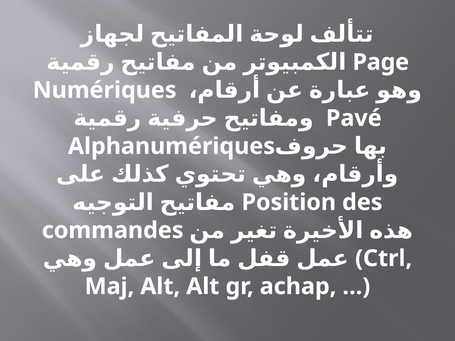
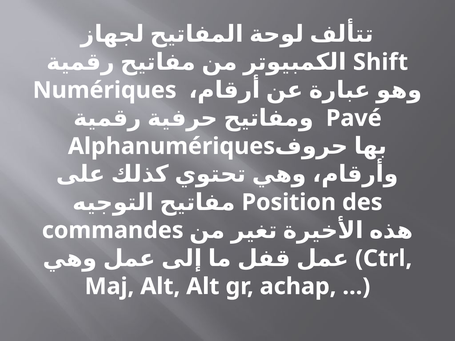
Page: Page -> Shift
